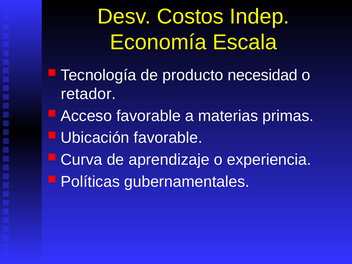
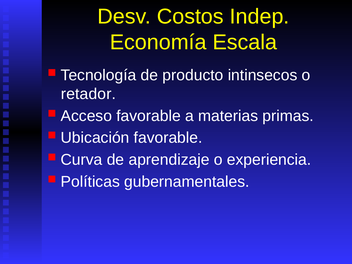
necesidad: necesidad -> intinsecos
